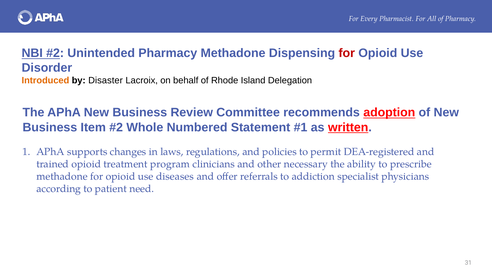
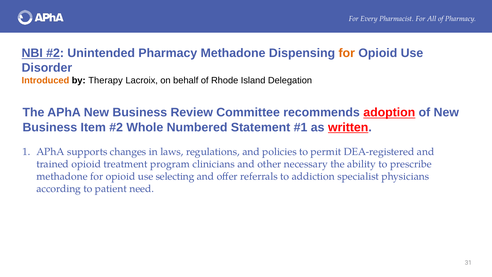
for at (347, 53) colour: red -> orange
Disaster: Disaster -> Therapy
diseases: diseases -> selecting
